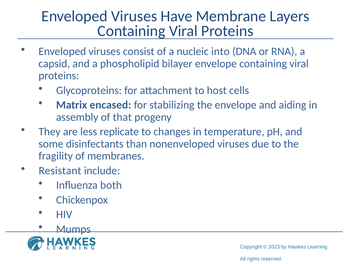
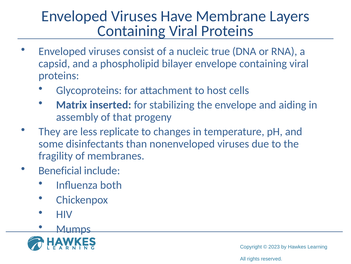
into: into -> true
encased: encased -> inserted
Resistant: Resistant -> Beneficial
